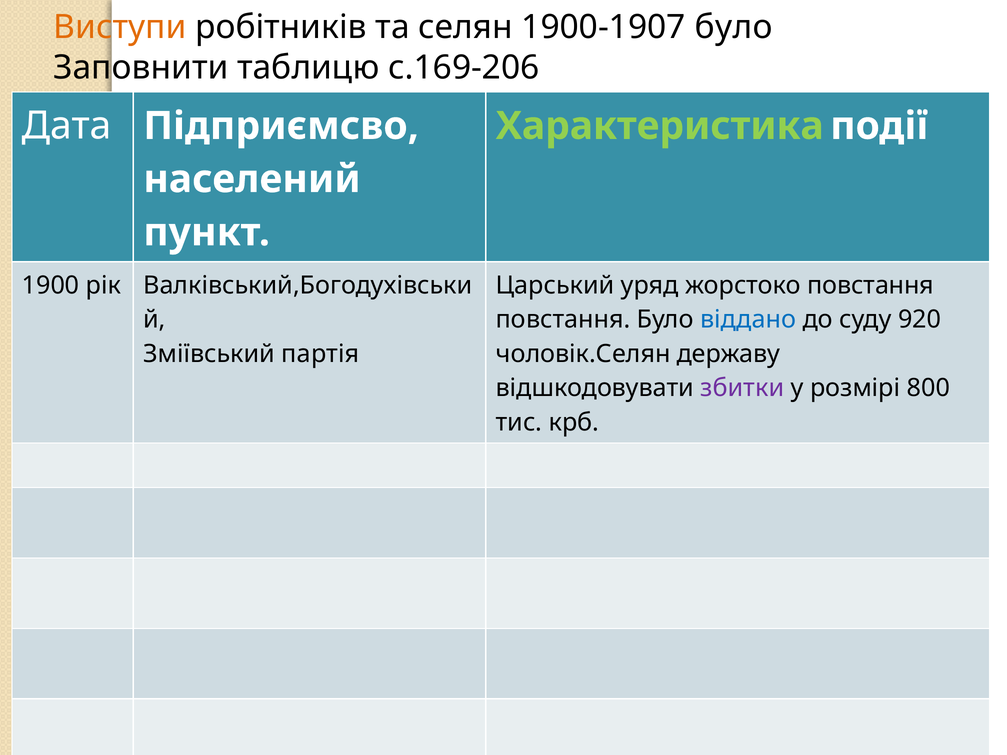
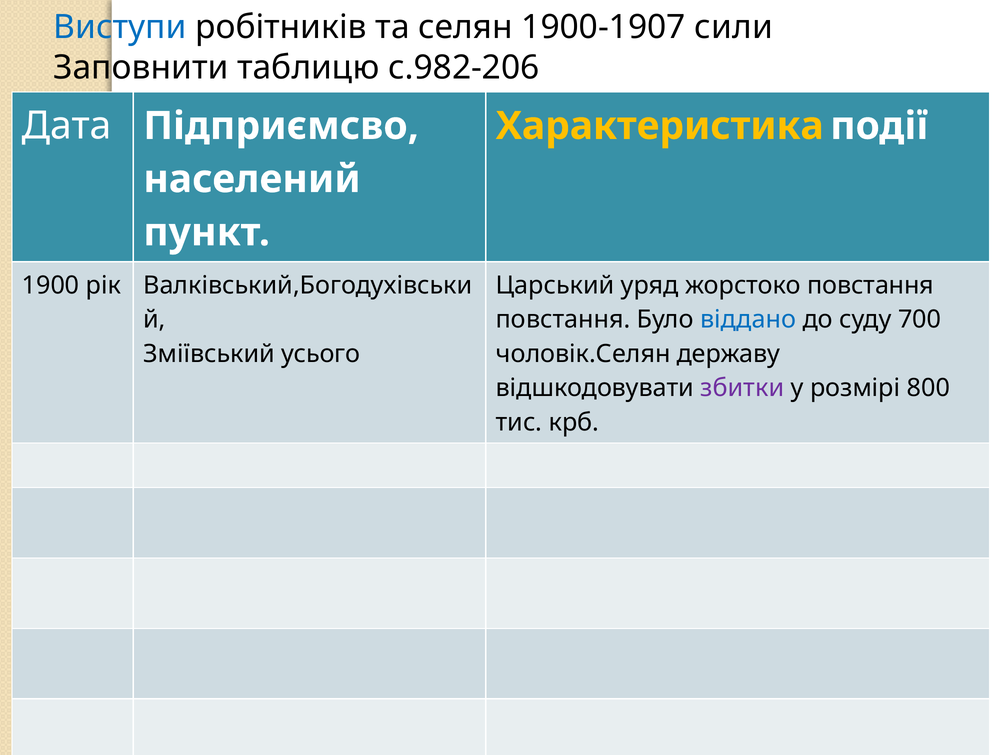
Виступи colour: orange -> blue
1900-1907 було: було -> сили
с.169-206: с.169-206 -> с.982-206
Характеристика colour: light green -> yellow
920: 920 -> 700
партія: партія -> усього
